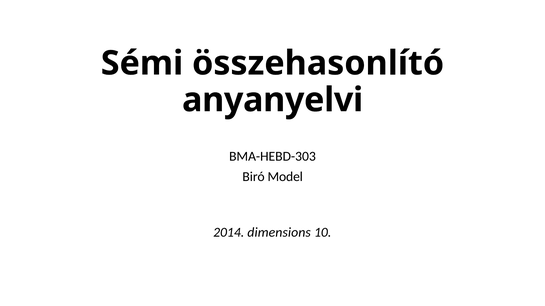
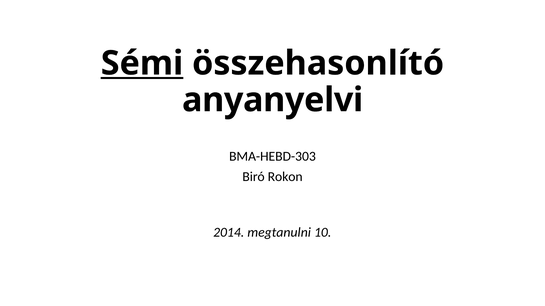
Sémi underline: none -> present
Model: Model -> Rokon
dimensions: dimensions -> megtanulni
